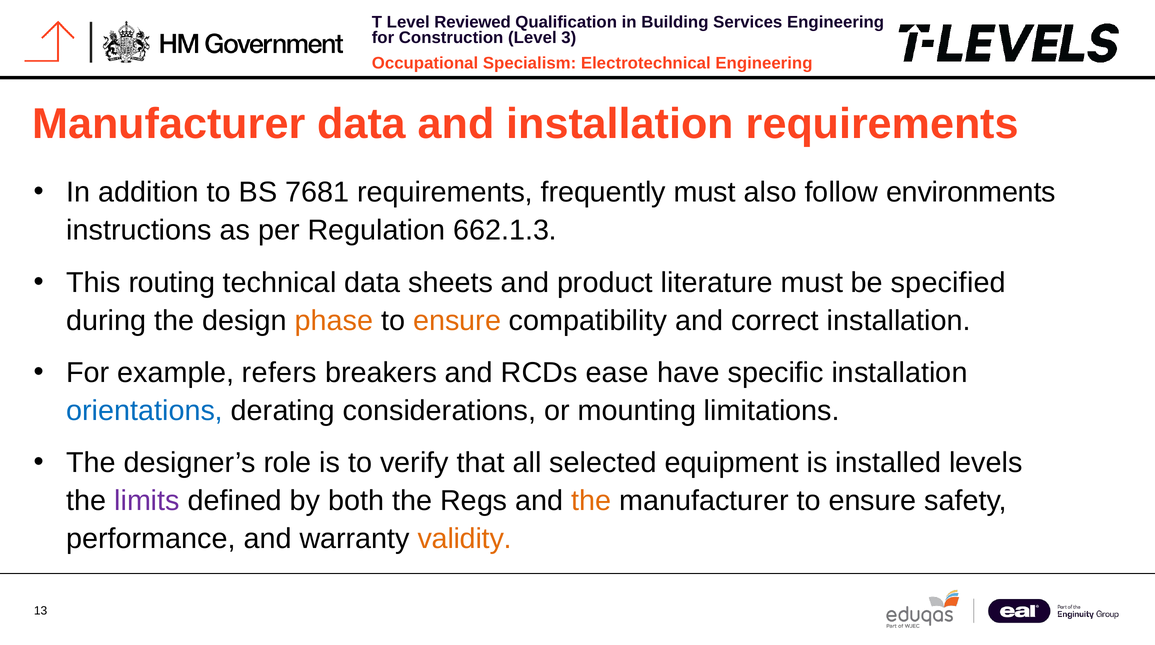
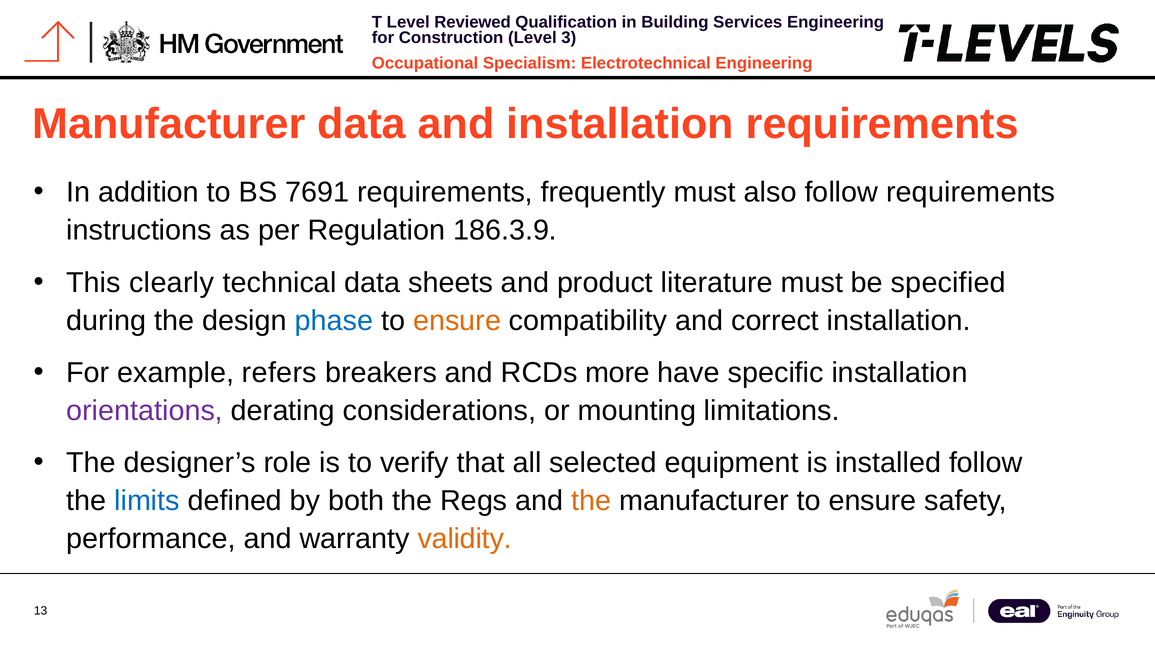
7681: 7681 -> 7691
follow environments: environments -> requirements
662.1.3: 662.1.3 -> 186.3.9
routing: routing -> clearly
phase colour: orange -> blue
ease: ease -> more
orientations colour: blue -> purple
installed levels: levels -> follow
limits colour: purple -> blue
